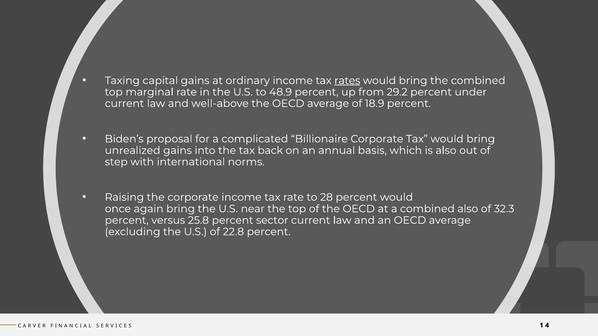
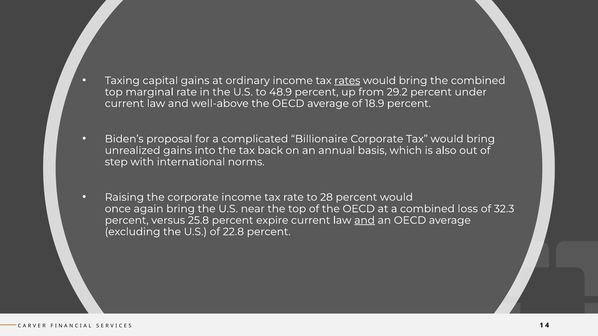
combined also: also -> loss
sector: sector -> expire
and at (365, 220) underline: none -> present
